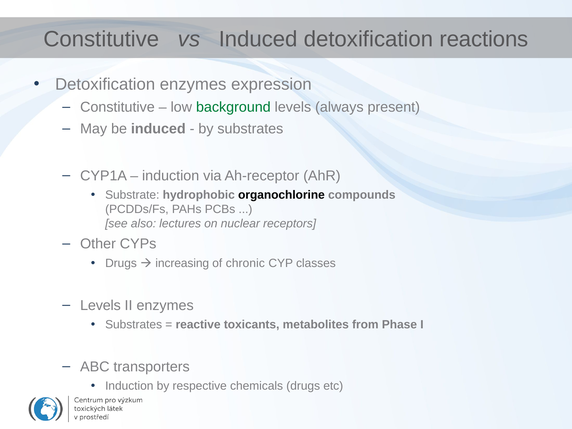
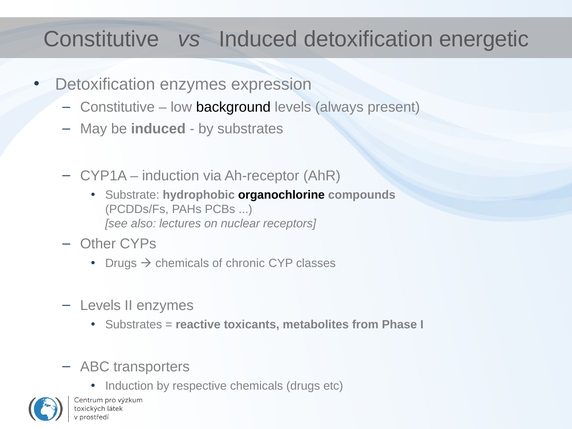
reactions: reactions -> energetic
background colour: green -> black
increasing at (182, 263): increasing -> chemicals
